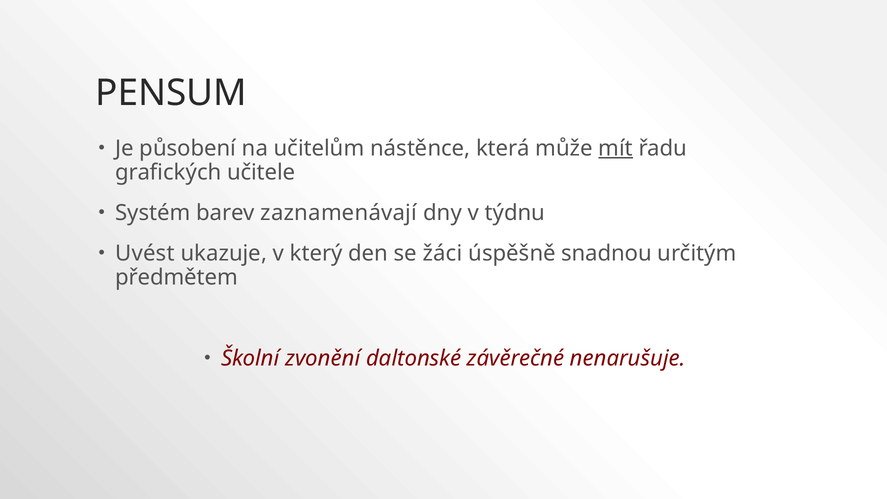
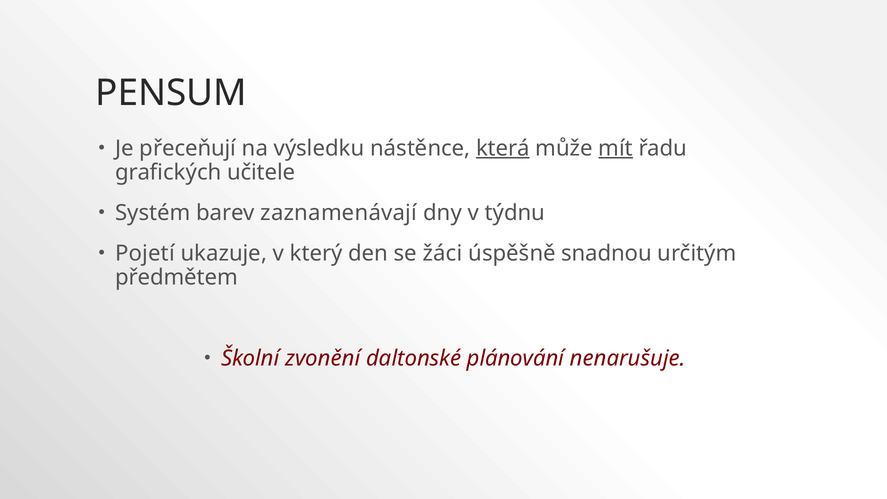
působení: působení -> přeceňují
učitelům: učitelům -> výsledku
která underline: none -> present
Uvést: Uvést -> Pojetí
závěrečné: závěrečné -> plánování
